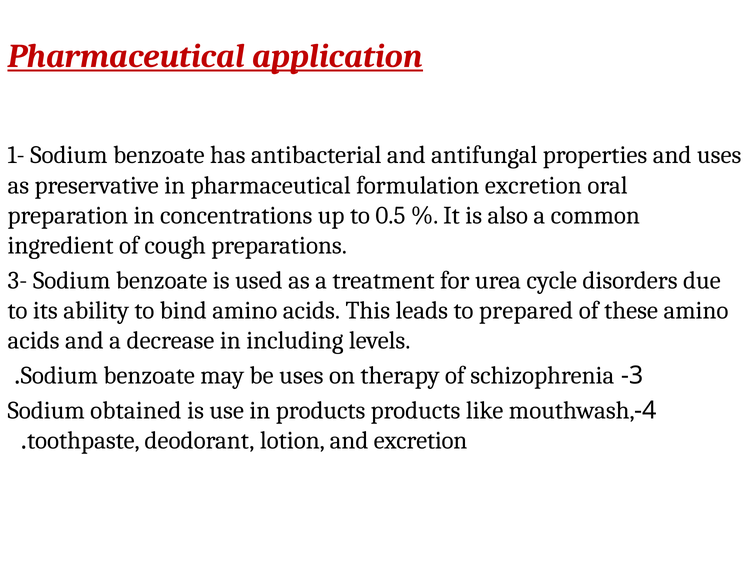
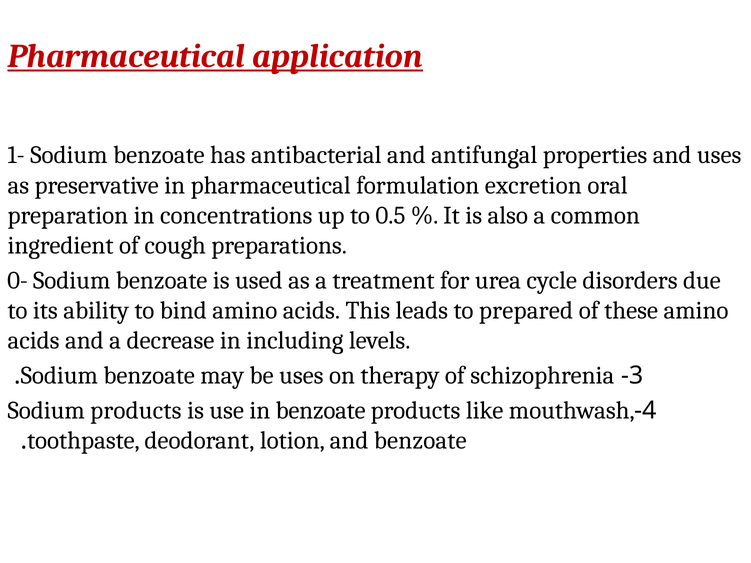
3-: 3- -> 0-
Sodium obtained: obtained -> products
in products: products -> benzoate
and excretion: excretion -> benzoate
